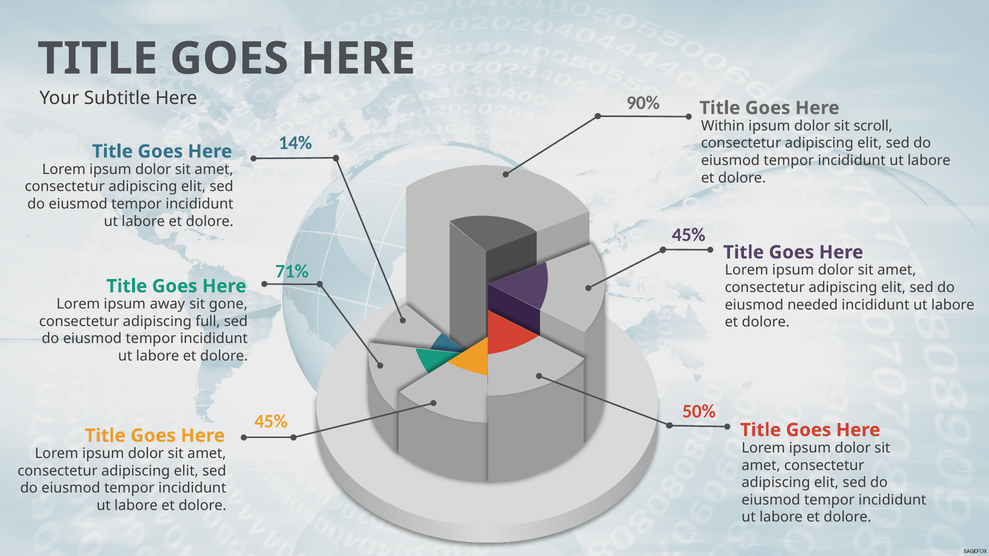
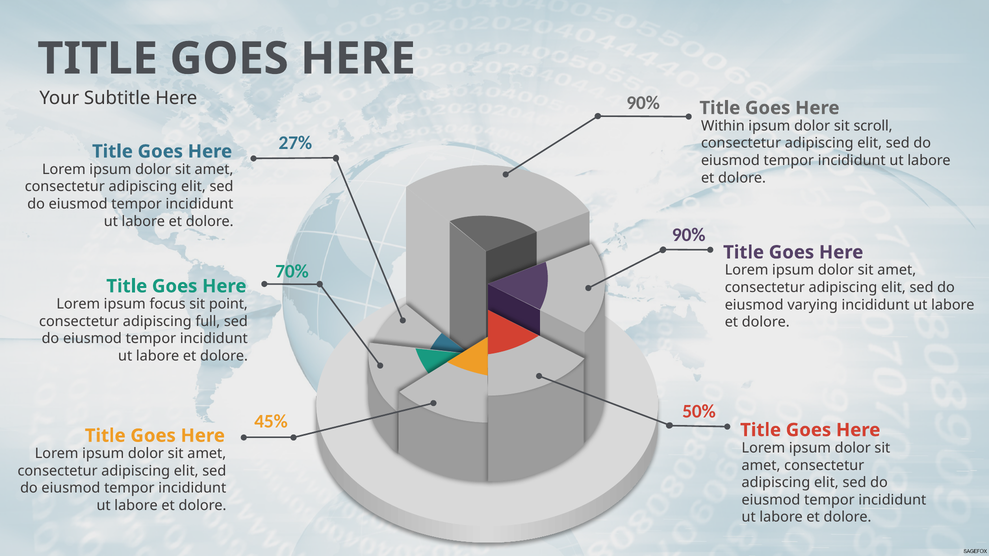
14%: 14% -> 27%
45% at (689, 235): 45% -> 90%
71%: 71% -> 70%
away: away -> focus
gone: gone -> point
needed: needed -> varying
